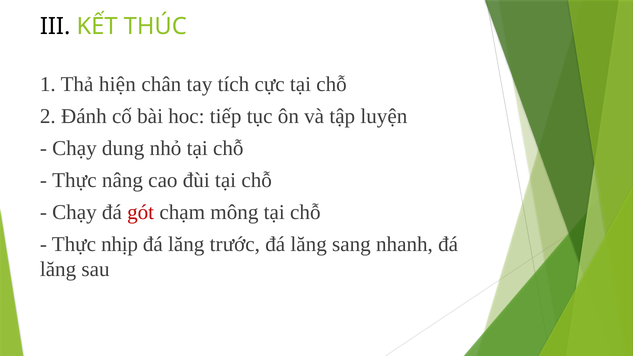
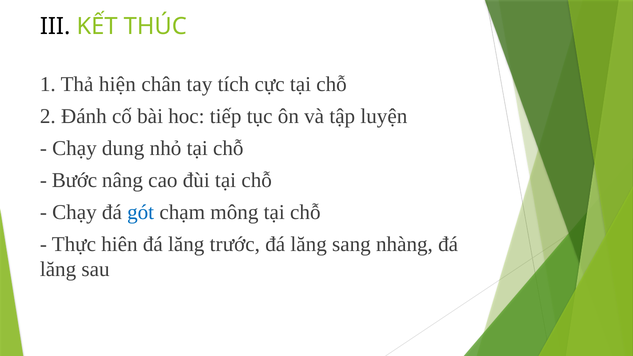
Thực at (74, 180): Thực -> Bước
gót colour: red -> blue
nhịp: nhịp -> hiên
nhanh: nhanh -> nhàng
